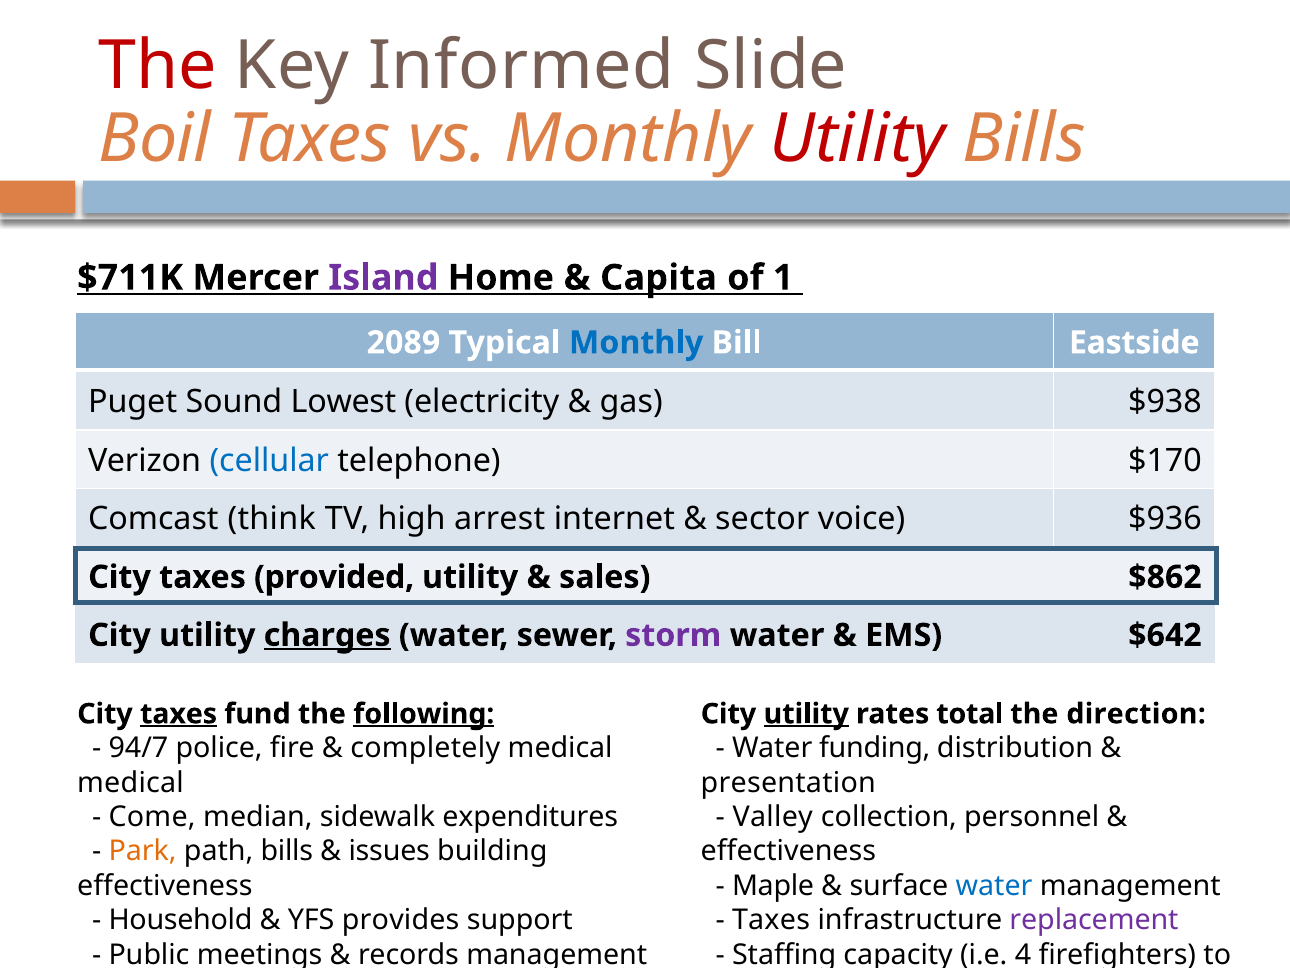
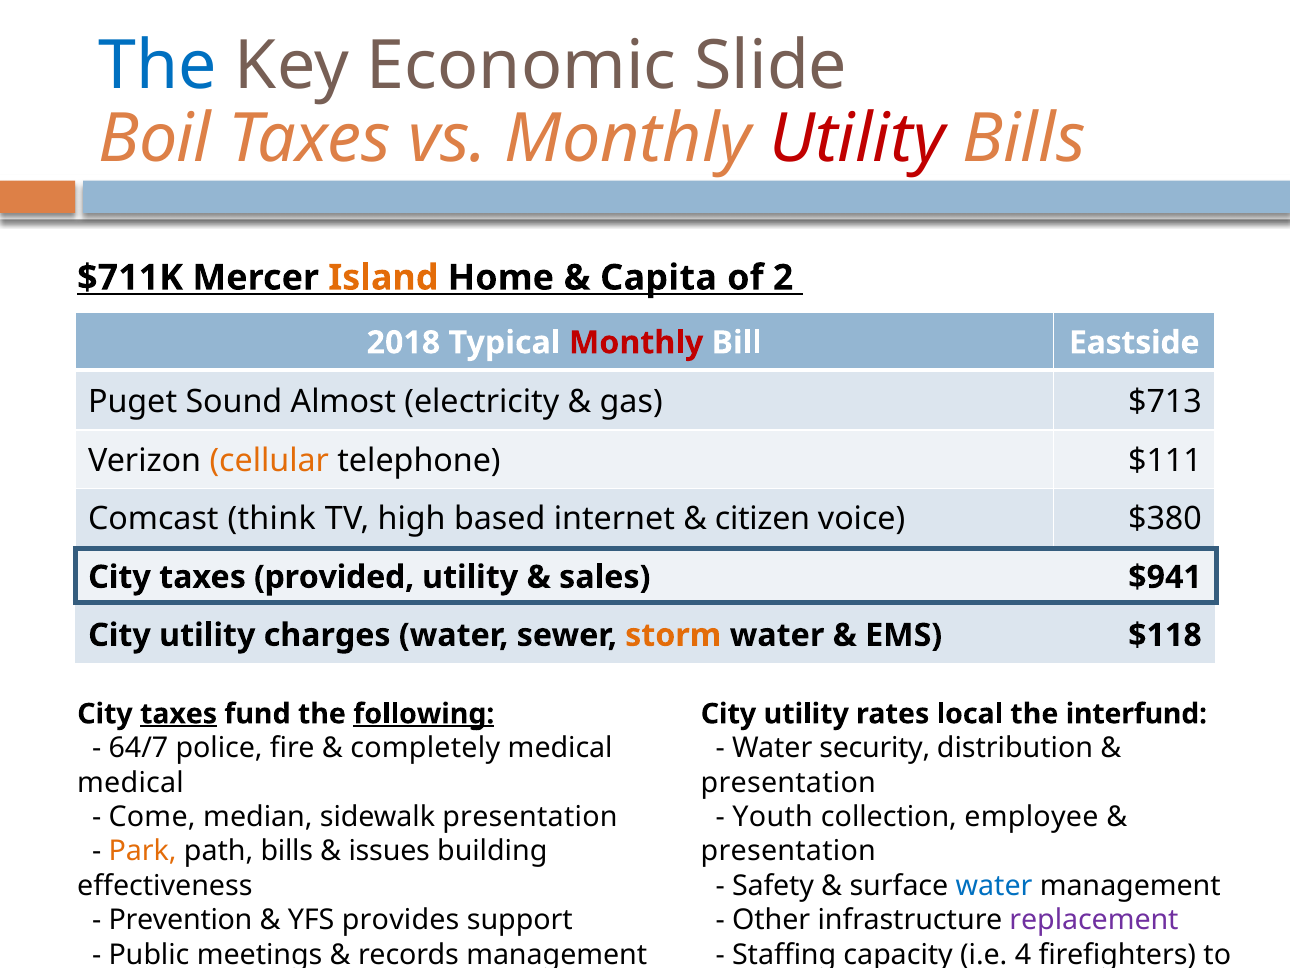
The at (158, 66) colour: red -> blue
Informed: Informed -> Economic
Island colour: purple -> orange
1: 1 -> 2
2089: 2089 -> 2018
Monthly at (636, 343) colour: blue -> red
Lowest: Lowest -> Almost
$938: $938 -> $713
cellular colour: blue -> orange
$170: $170 -> $111
arrest: arrest -> based
sector: sector -> citizen
$936: $936 -> $380
$862: $862 -> $941
charges underline: present -> none
storm colour: purple -> orange
$642: $642 -> $118
utility at (806, 714) underline: present -> none
total: total -> local
direction: direction -> interfund
94/7: 94/7 -> 64/7
funding: funding -> security
sidewalk expenditures: expenditures -> presentation
Valley: Valley -> Youth
personnel: personnel -> employee
effectiveness at (788, 851): effectiveness -> presentation
Maple: Maple -> Safety
Household: Household -> Prevention
Taxes at (771, 920): Taxes -> Other
